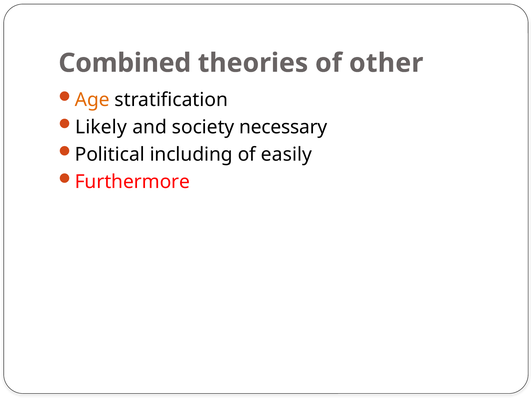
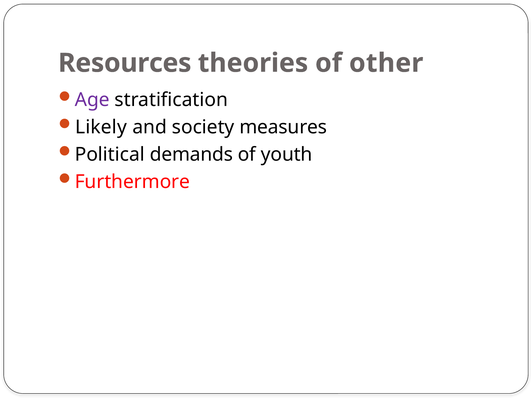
Combined: Combined -> Resources
Age colour: orange -> purple
necessary: necessary -> measures
including: including -> demands
easily: easily -> youth
